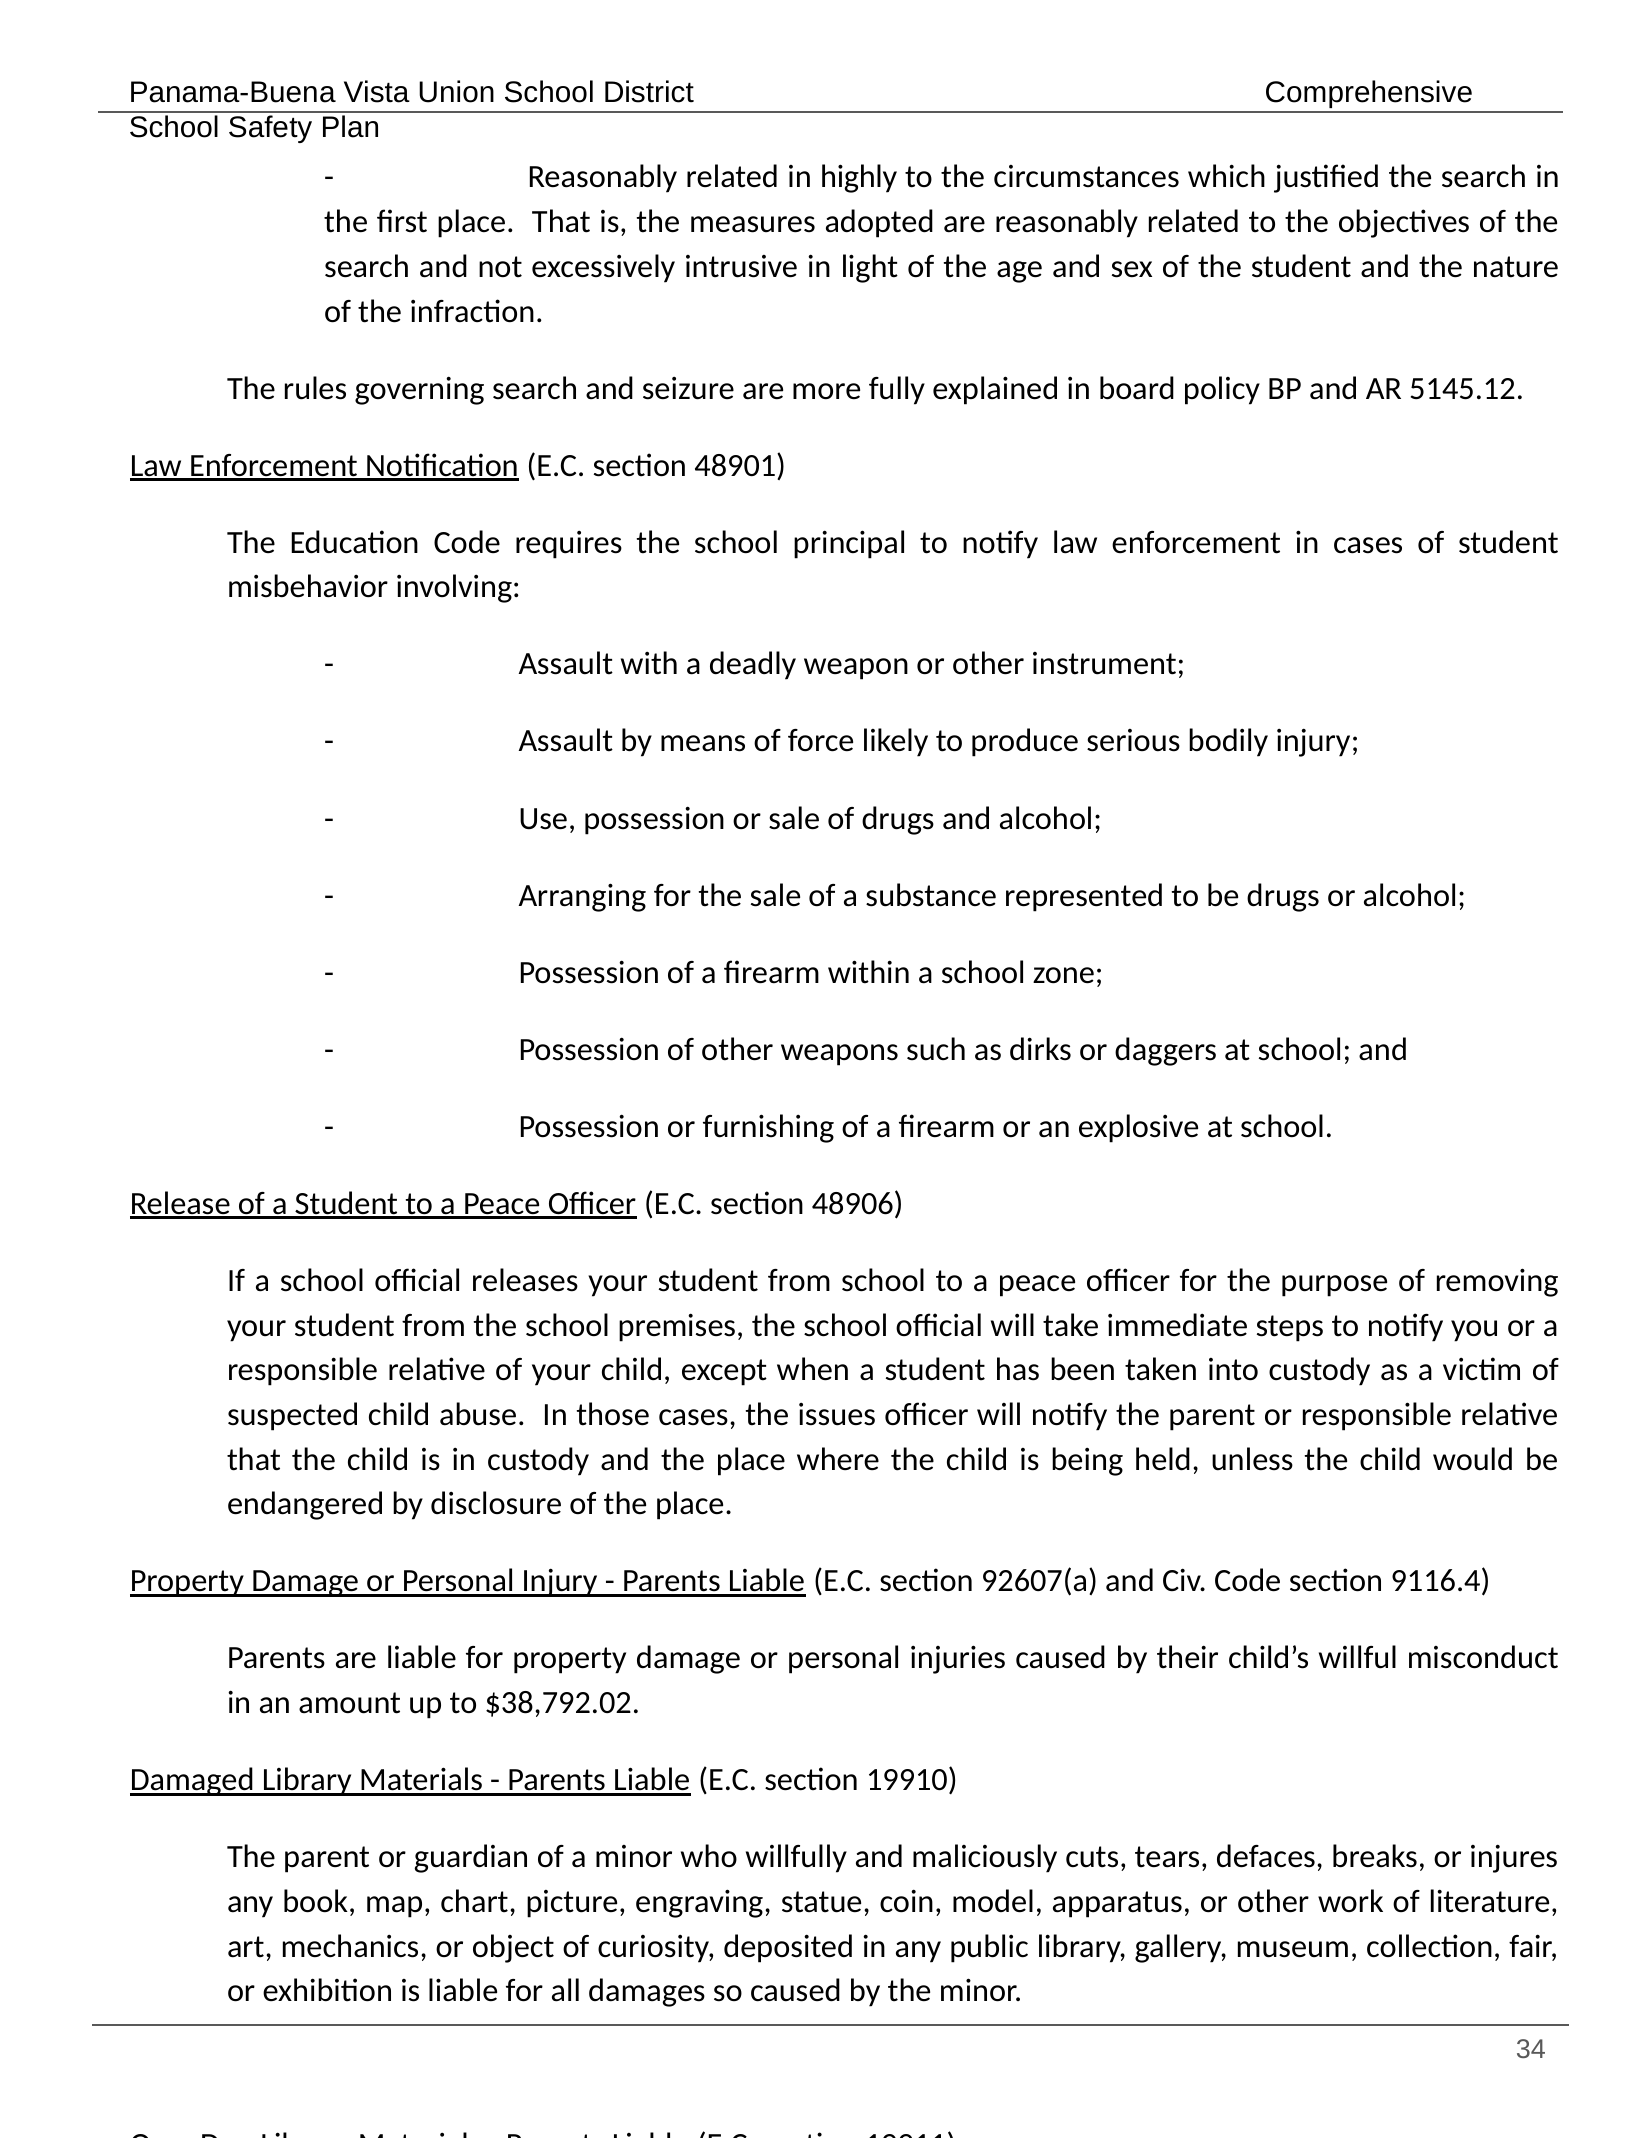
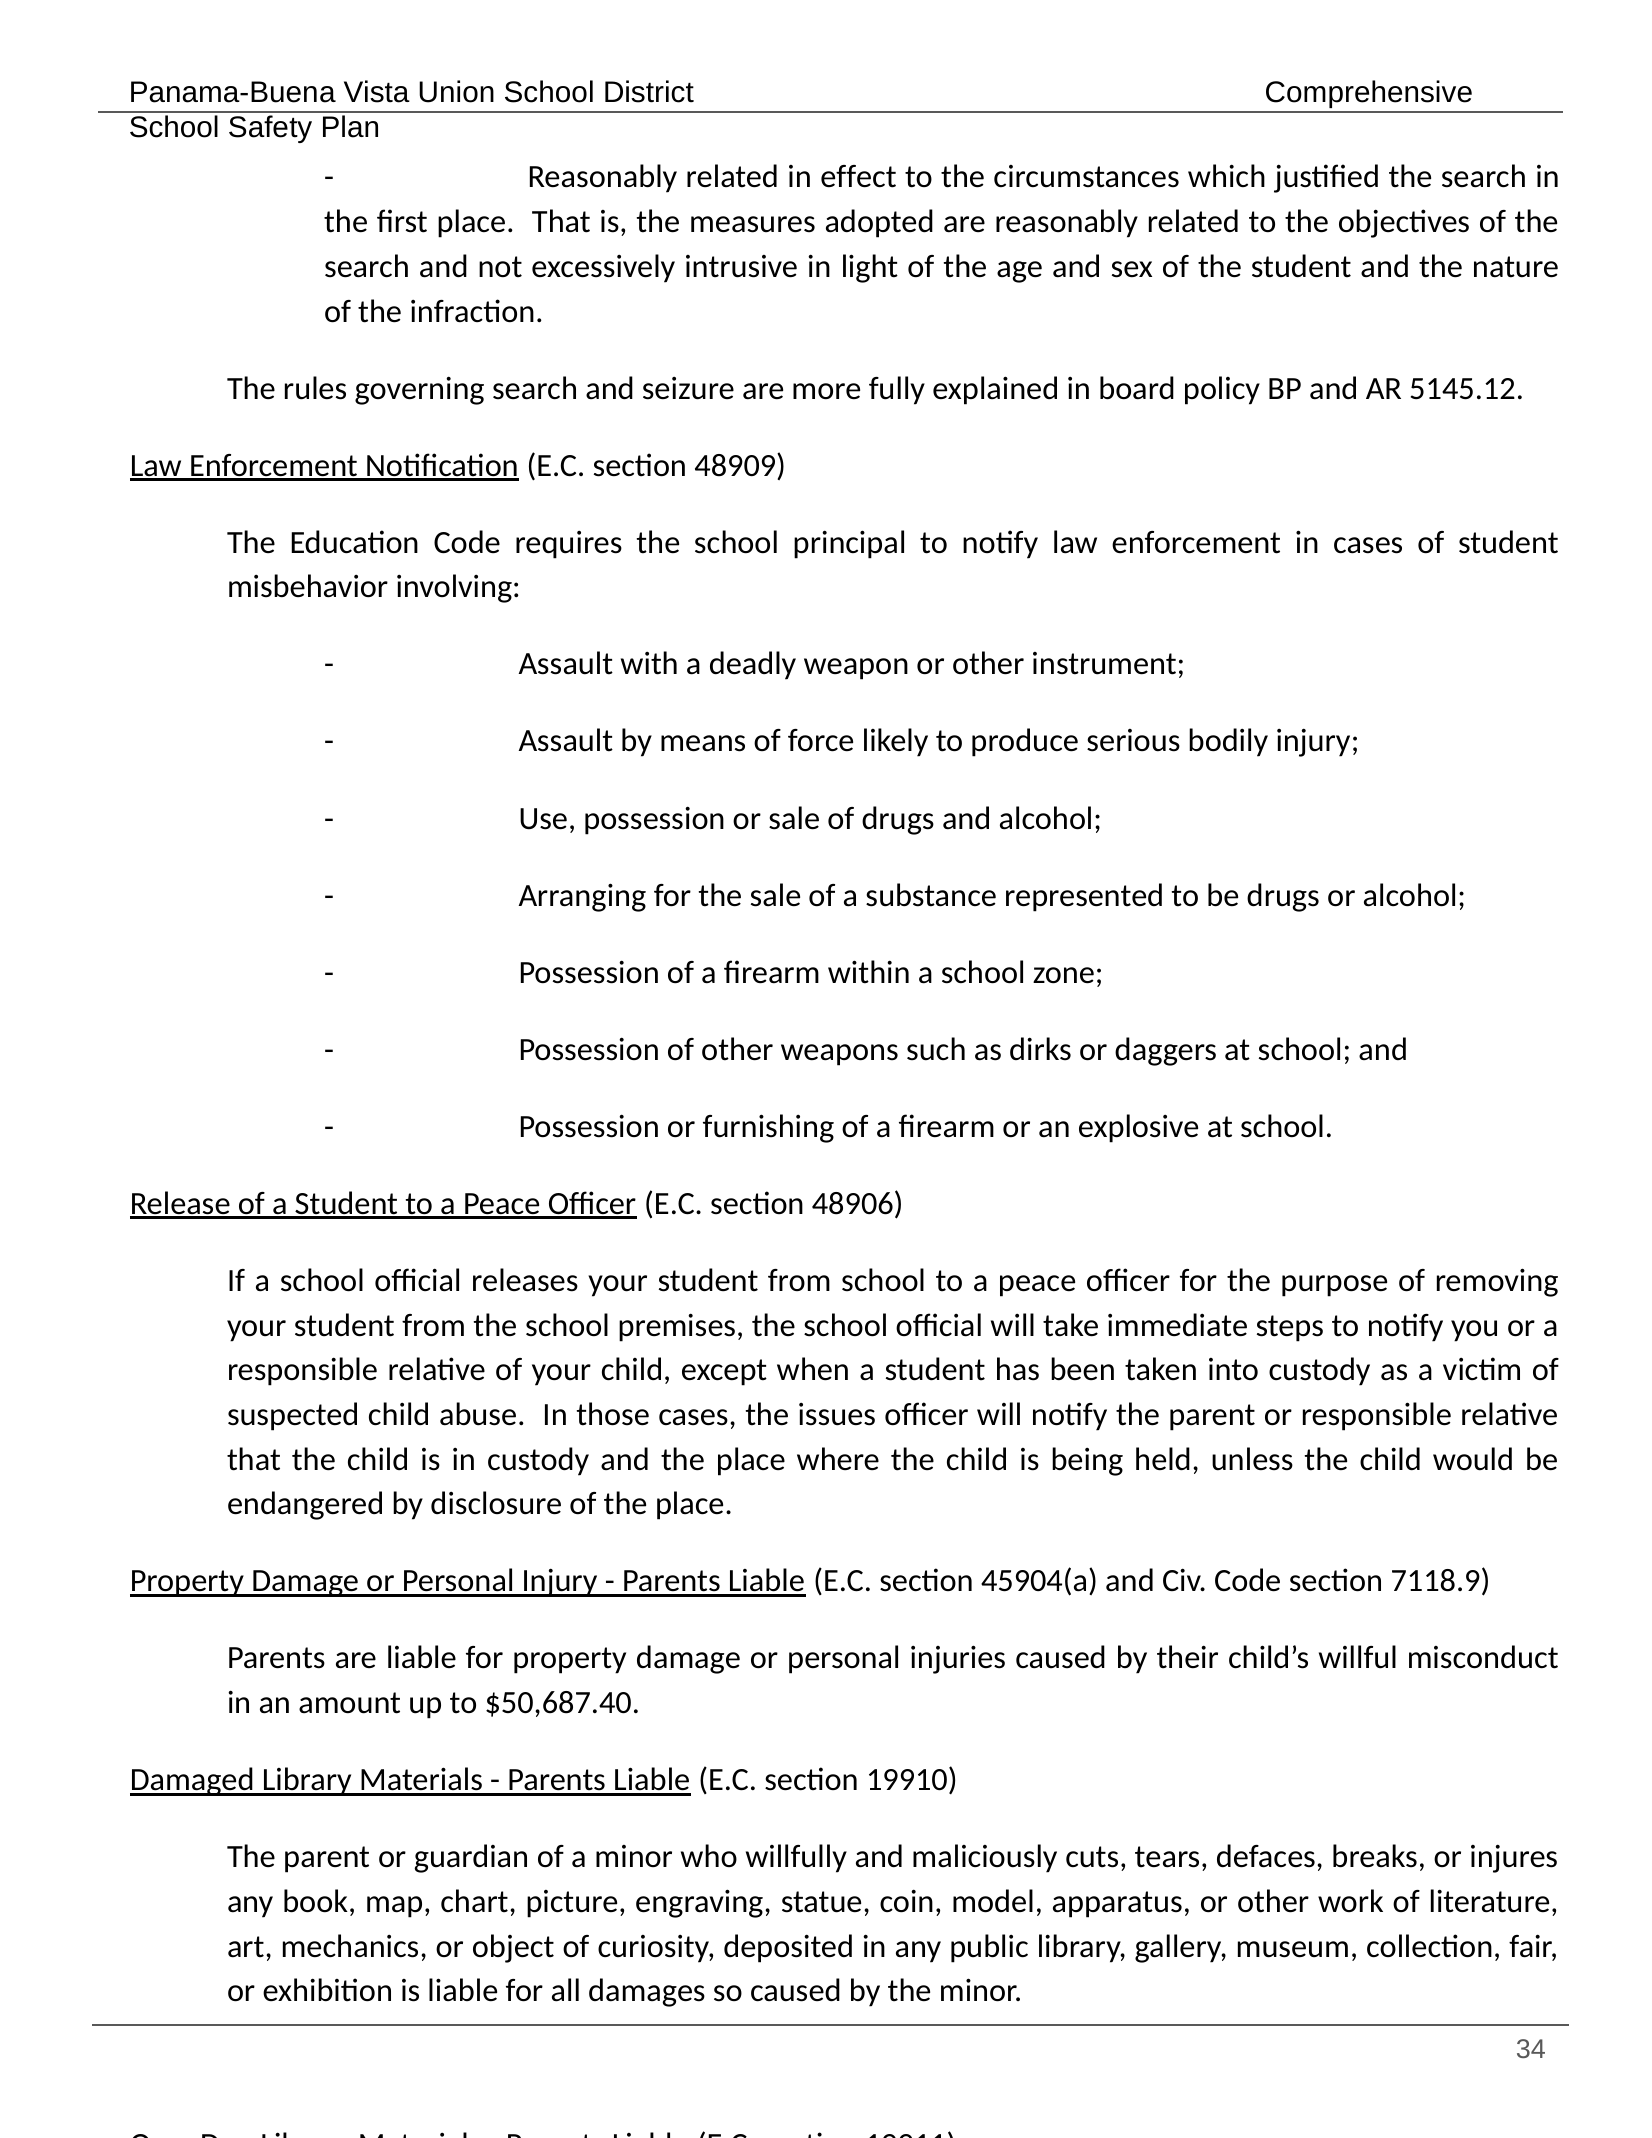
highly: highly -> effect
48901: 48901 -> 48909
92607(a: 92607(a -> 45904(a
9116.4: 9116.4 -> 7118.9
$38,792.02: $38,792.02 -> $50,687.40
